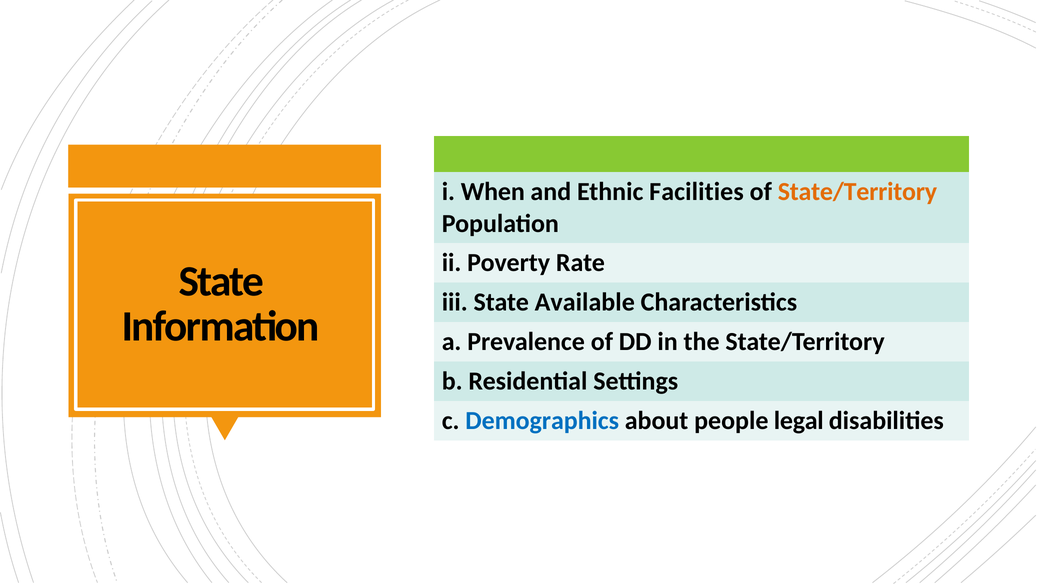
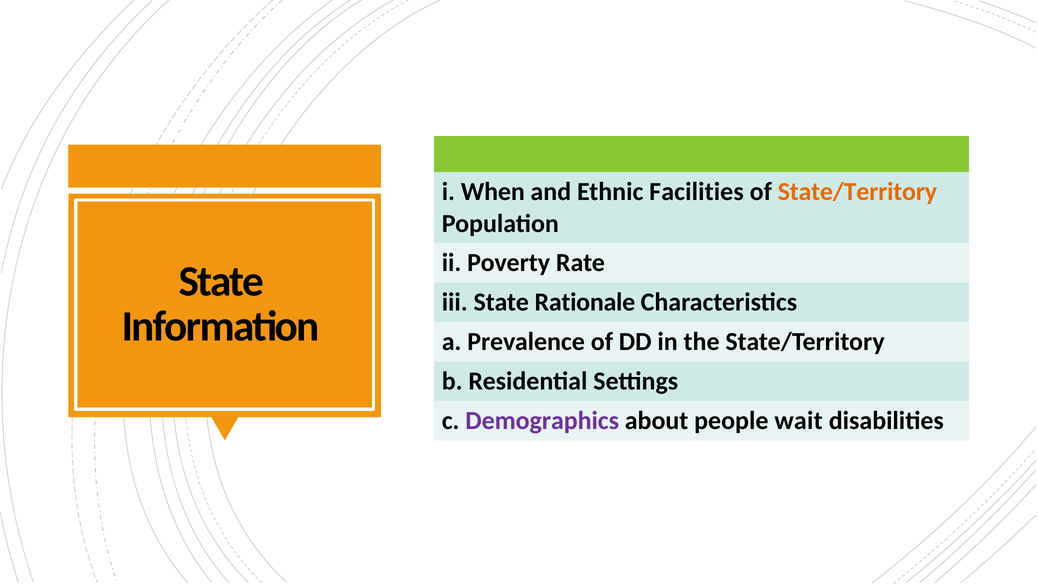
Available: Available -> Rationale
Demographics colour: blue -> purple
legal: legal -> wait
